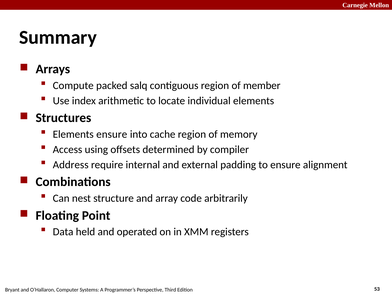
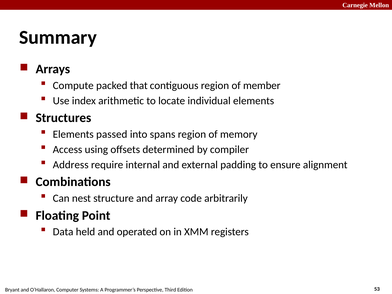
salq: salq -> that
Elements ensure: ensure -> passed
cache: cache -> spans
